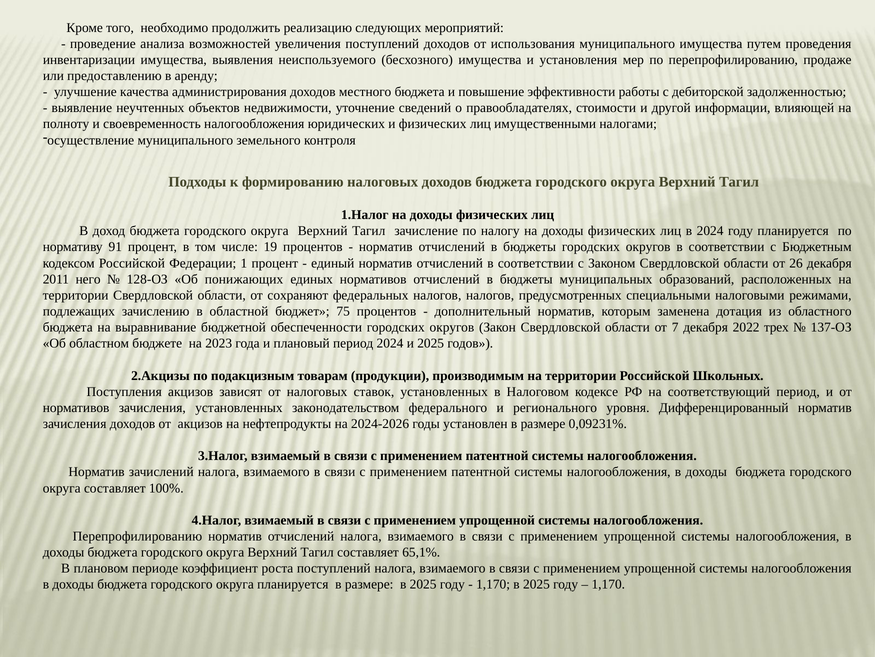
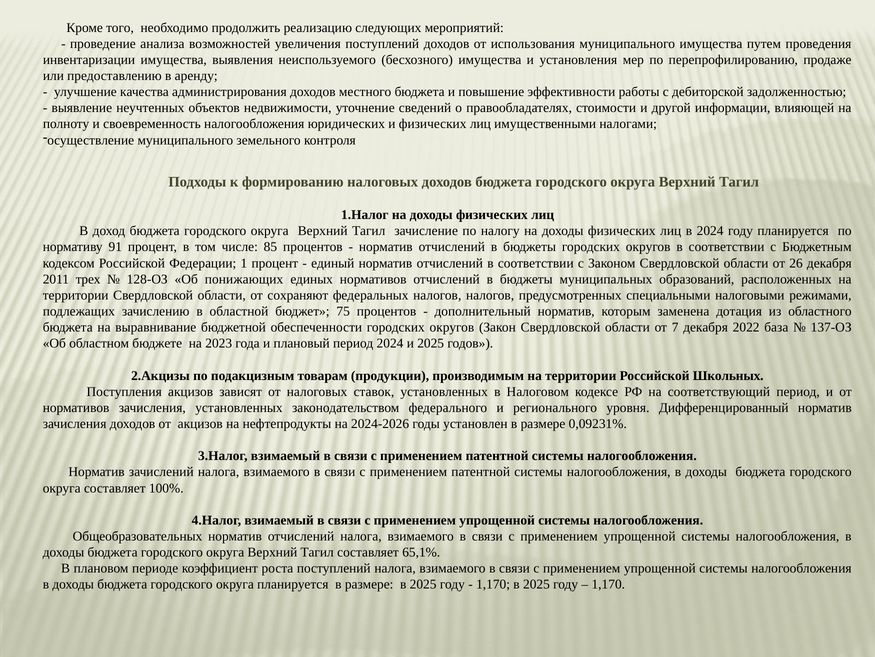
19: 19 -> 85
него: него -> трех
трех: трех -> база
Перепрофилированию at (137, 536): Перепрофилированию -> Общеобразовательных
